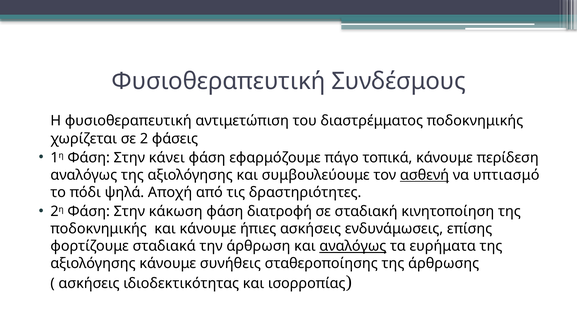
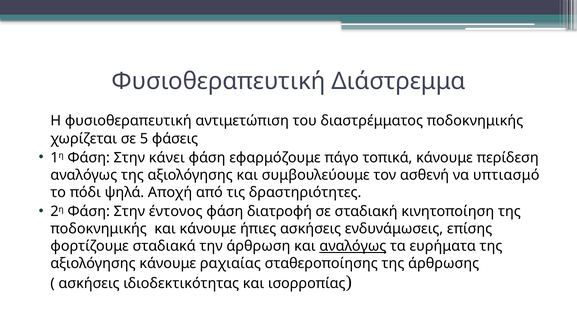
Συνδέσμους: Συνδέσμους -> Διάστρεμμα
2: 2 -> 5
ασθενή underline: present -> none
κάκωση: κάκωση -> έντονος
συνήθεις: συνήθεις -> ραχιαίας
